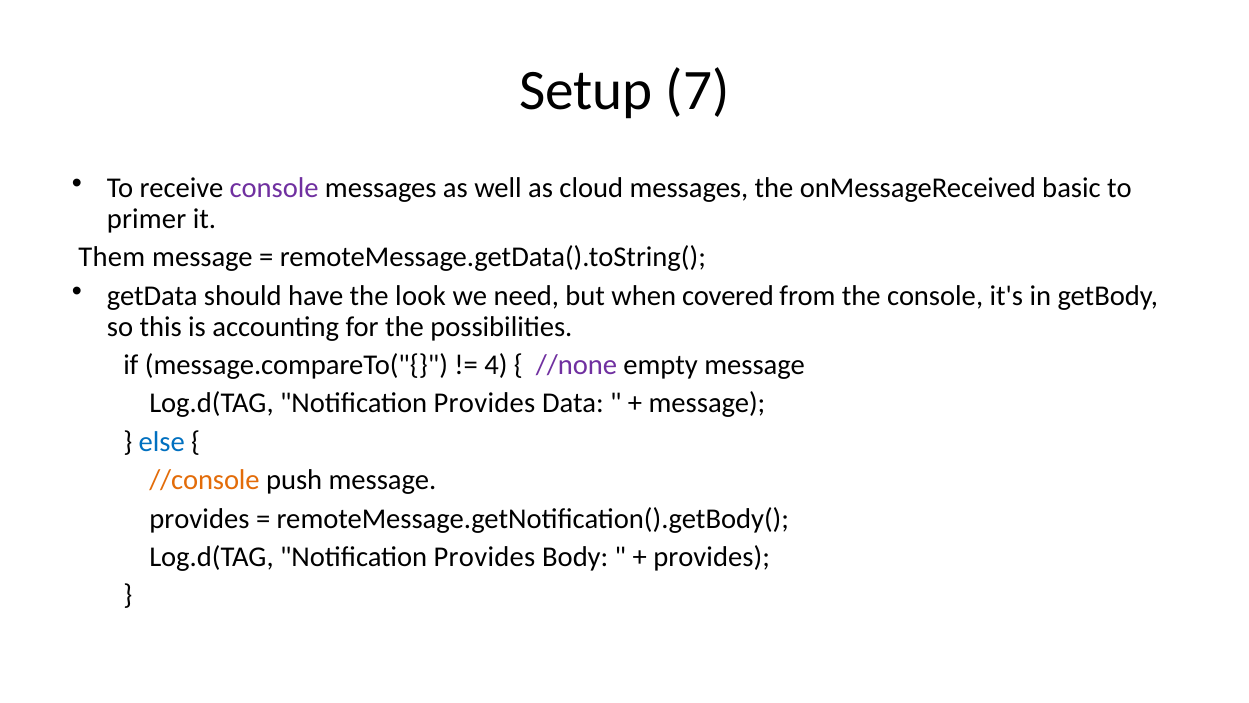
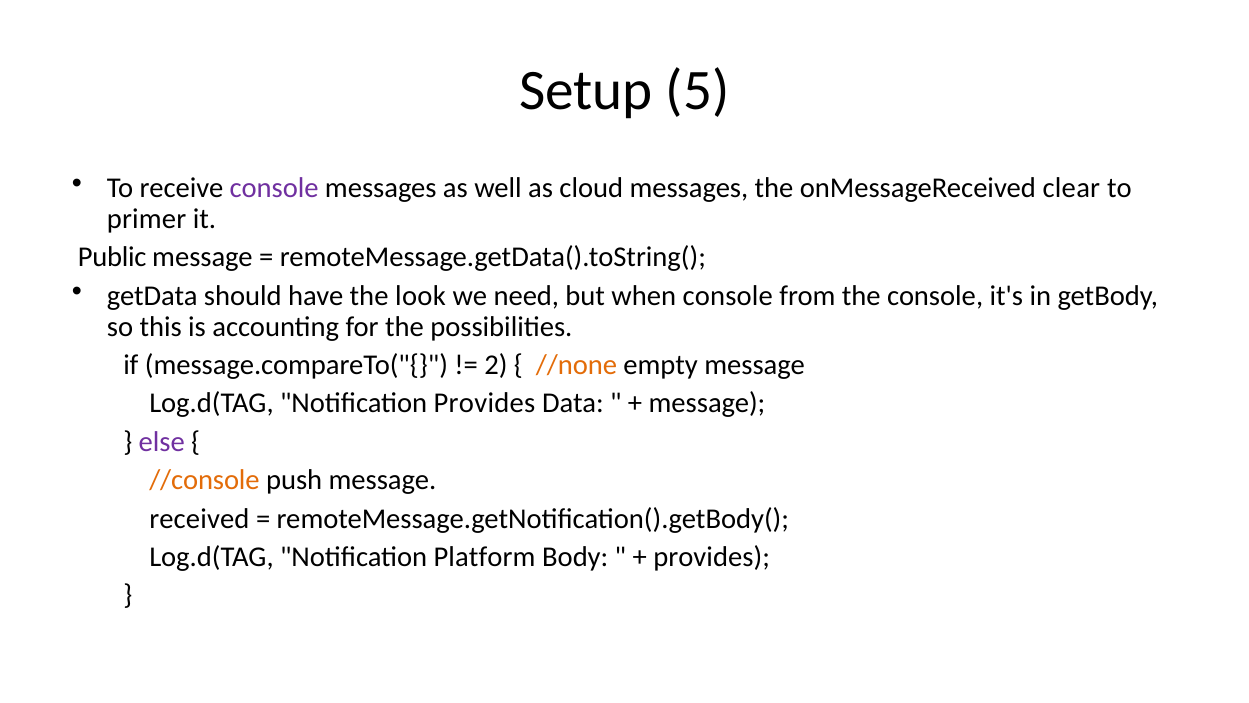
7: 7 -> 5
basic: basic -> clear
Them: Them -> Public
when covered: covered -> console
4: 4 -> 2
//none colour: purple -> orange
else colour: blue -> purple
provides at (199, 518): provides -> received
Provides at (485, 557): Provides -> Platform
